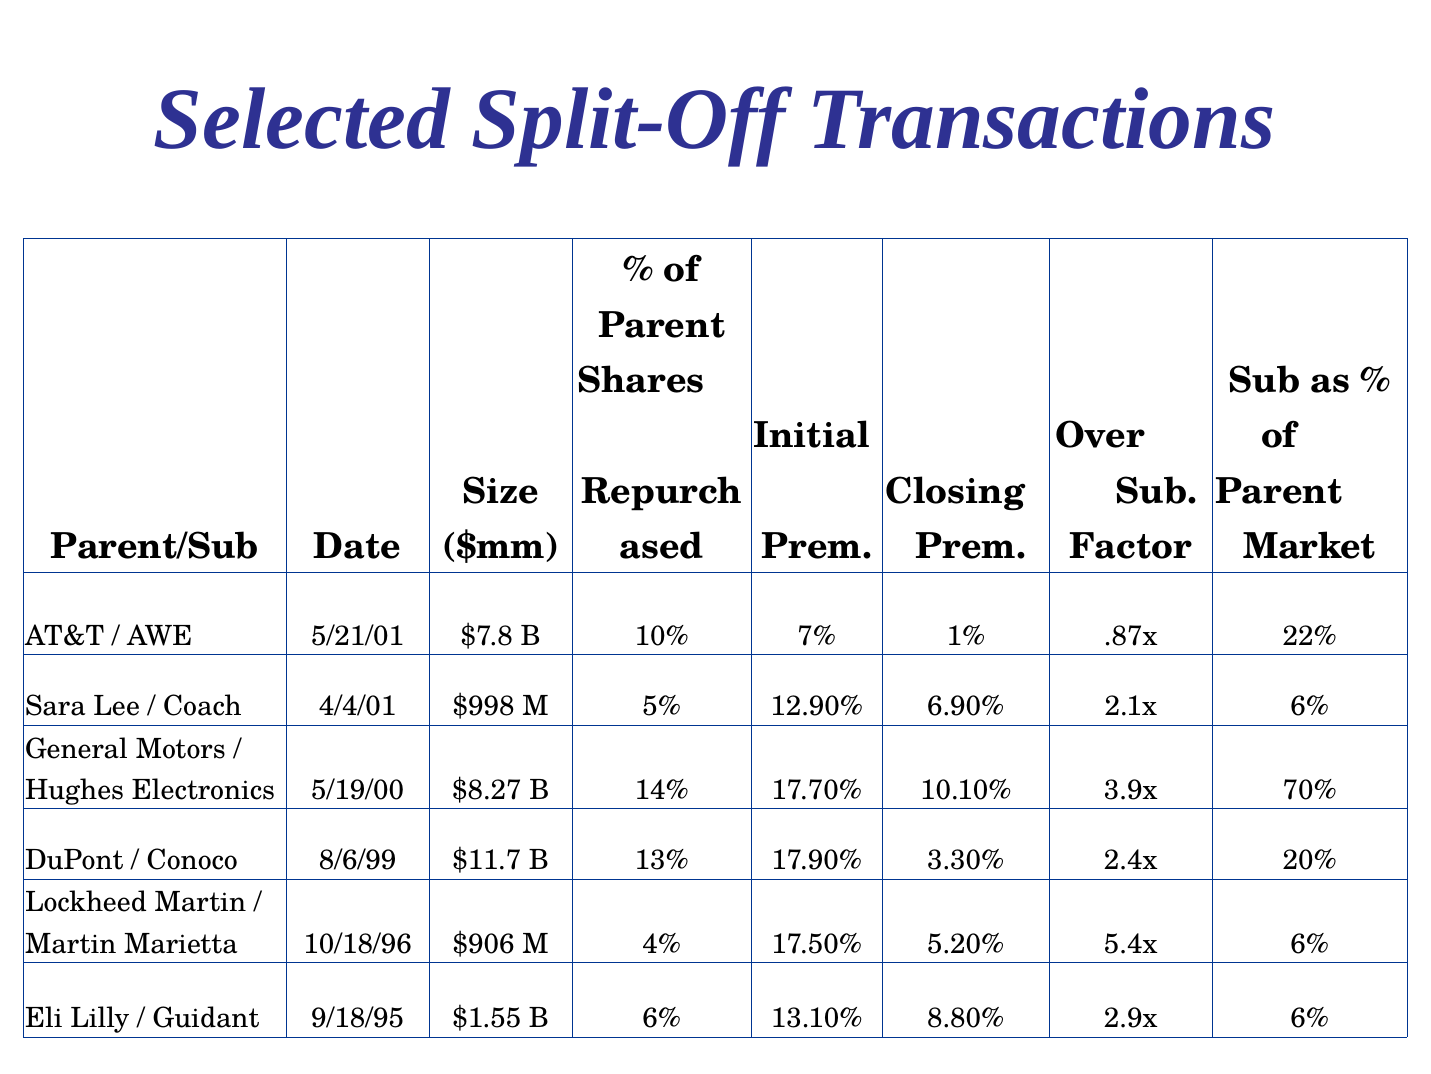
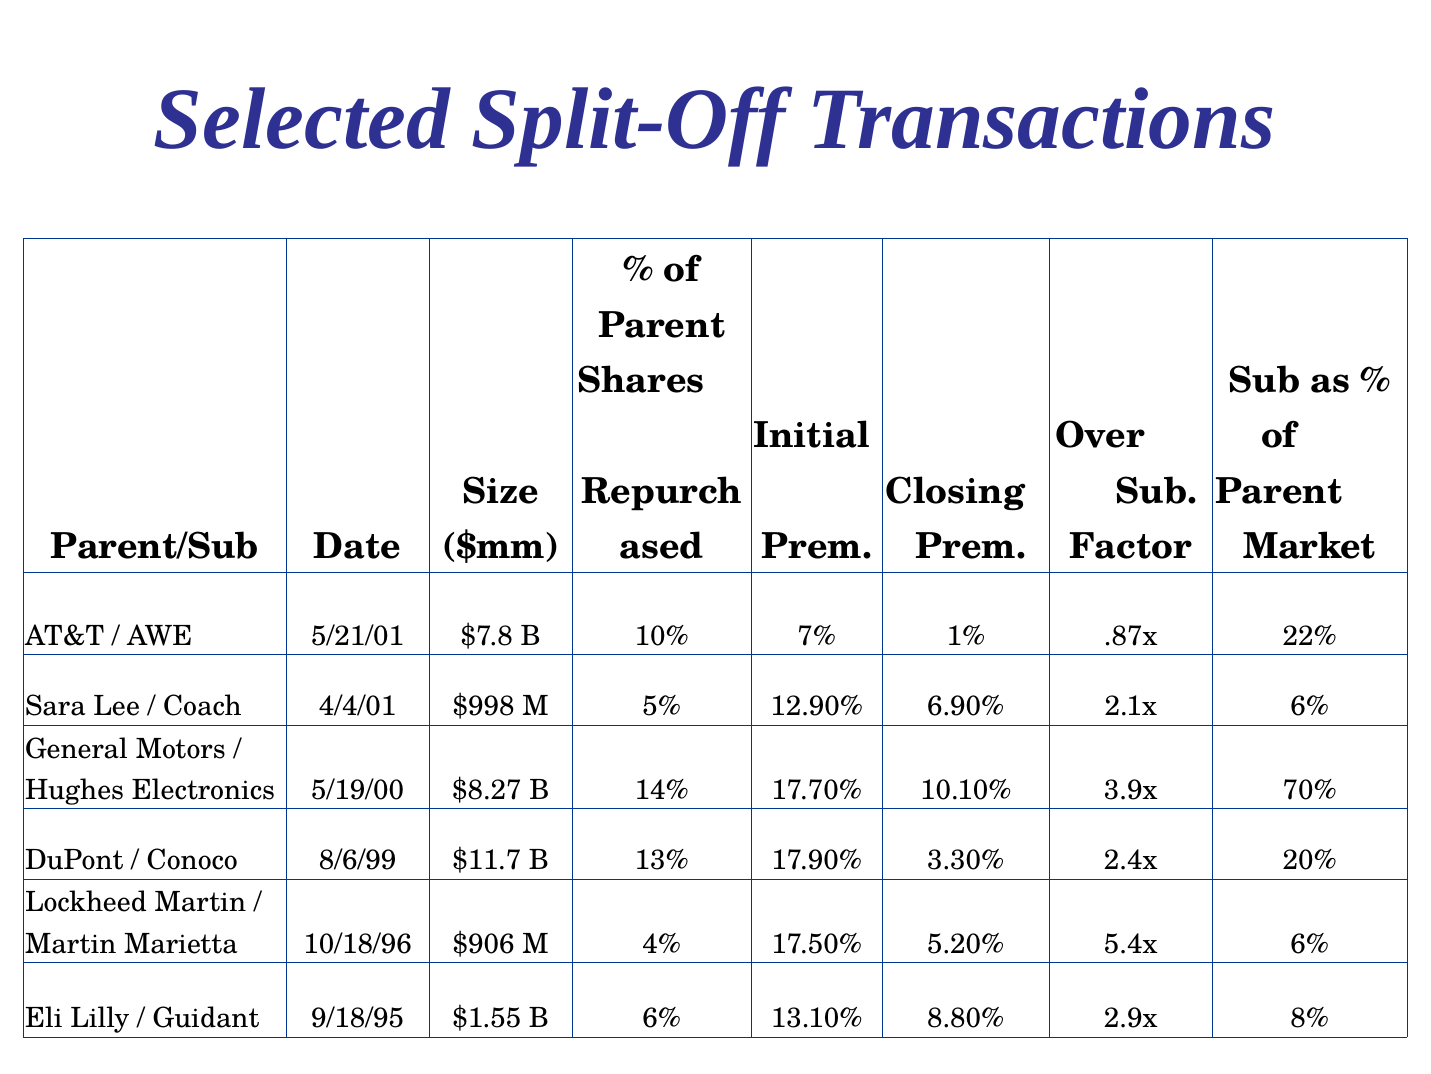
2.9x 6%: 6% -> 8%
